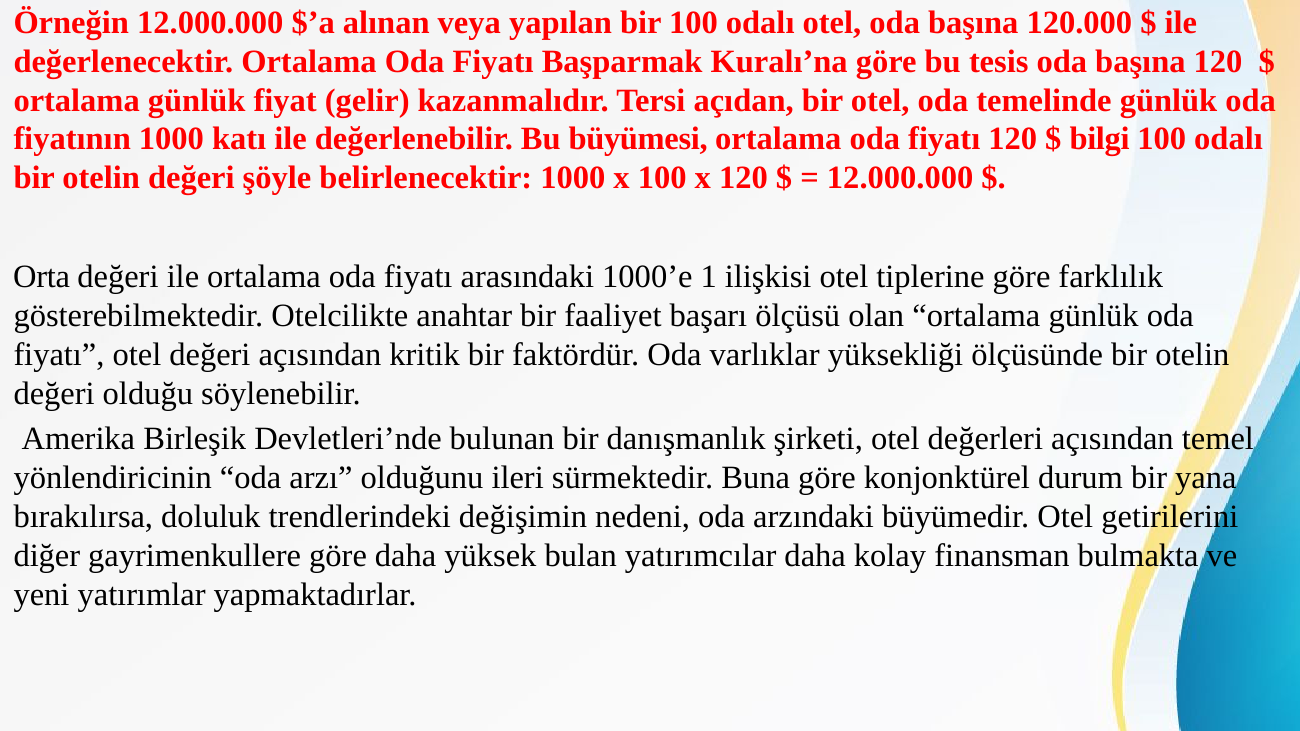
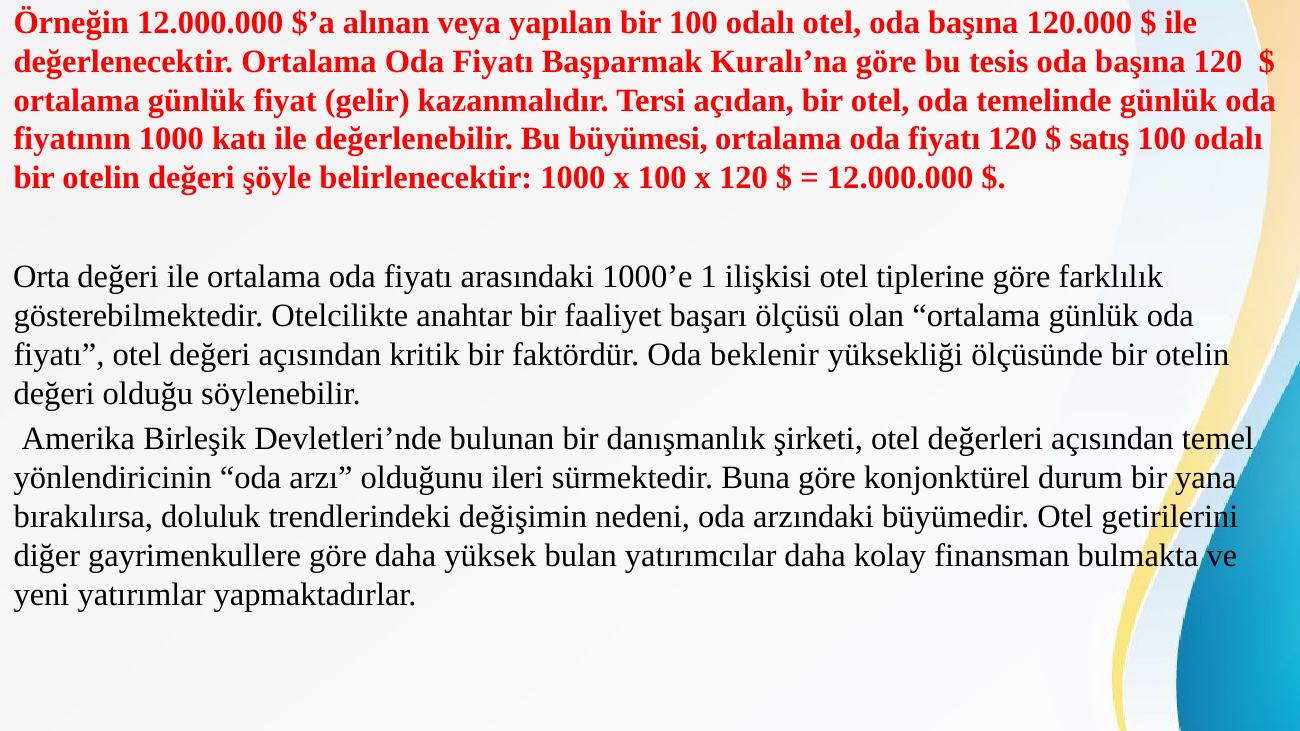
bilgi: bilgi -> satış
varlıklar: varlıklar -> beklenir
